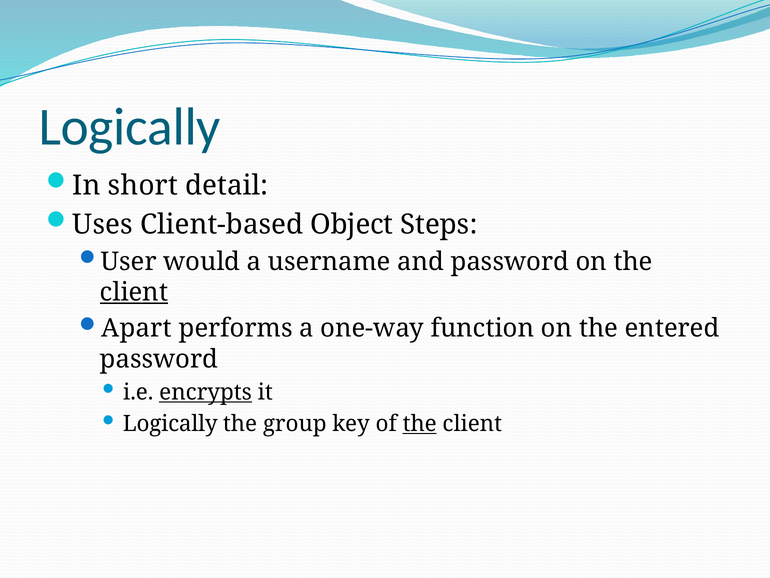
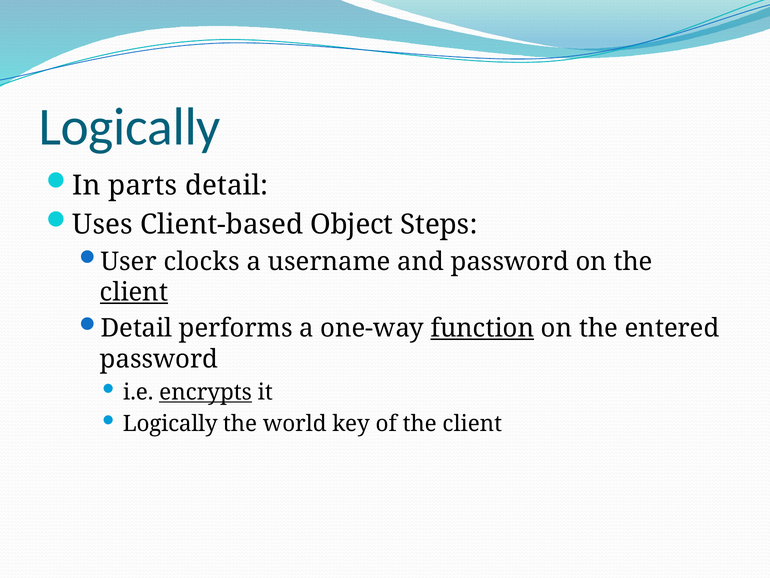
short: short -> parts
would: would -> clocks
Apart at (136, 328): Apart -> Detail
function underline: none -> present
group: group -> world
the at (420, 423) underline: present -> none
